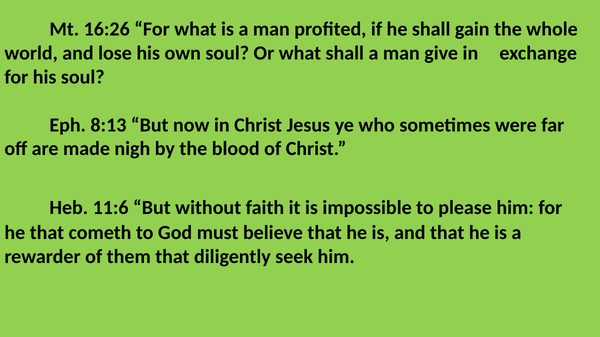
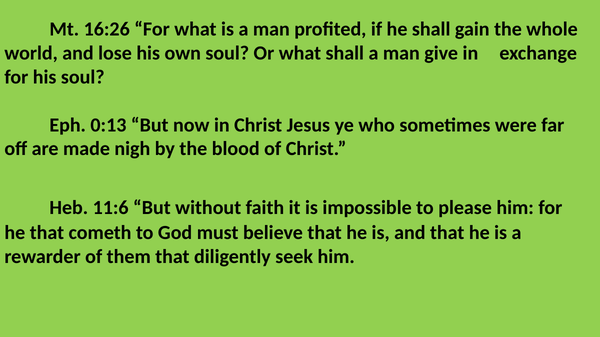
8:13: 8:13 -> 0:13
